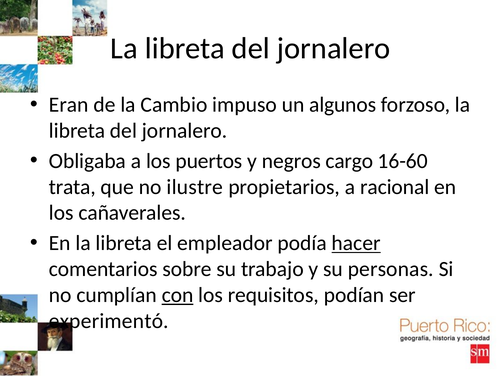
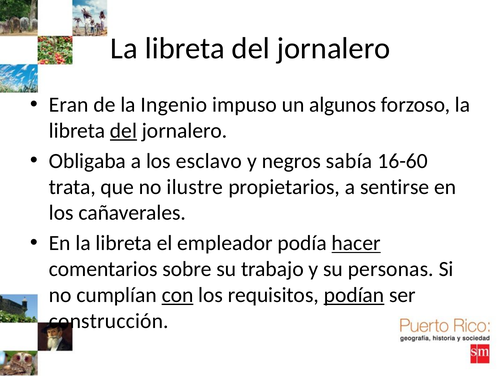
Cambio: Cambio -> Ingenio
del at (123, 131) underline: none -> present
puertos: puertos -> esclavo
cargo: cargo -> sabía
racional: racional -> sentirse
podían underline: none -> present
experimentó: experimentó -> construcción
